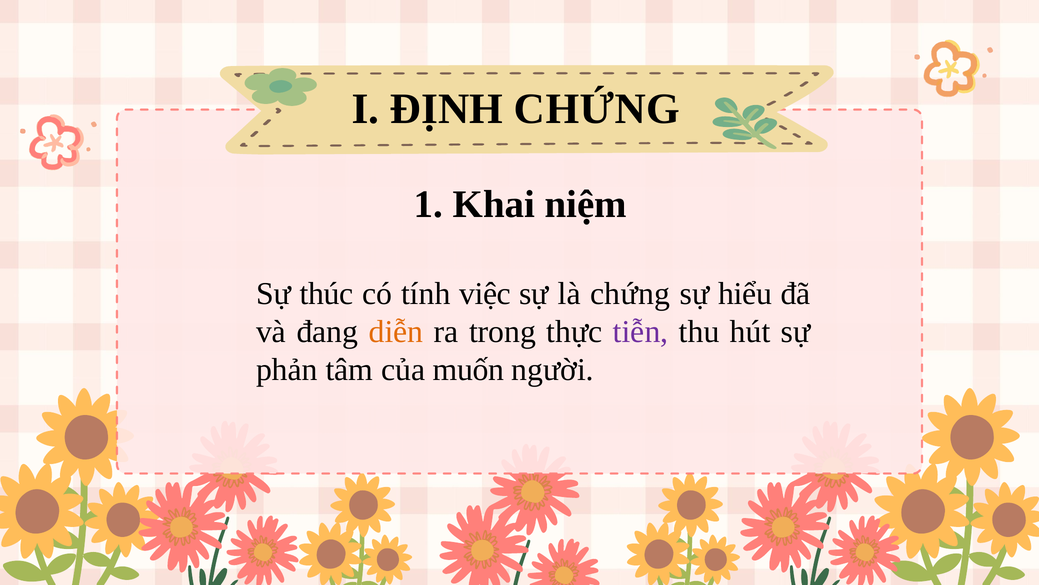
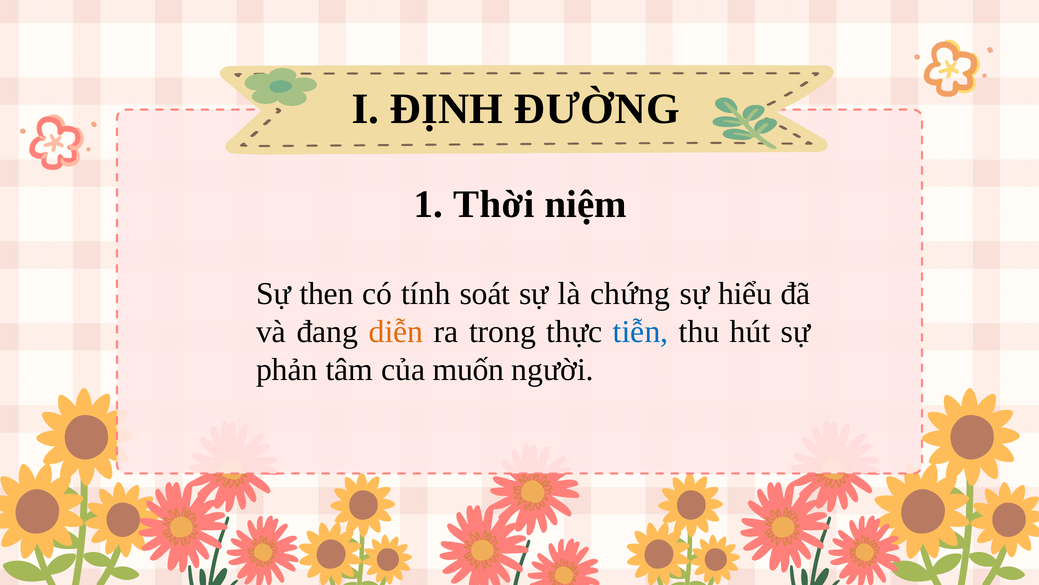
ĐỊNH CHỨNG: CHỨNG -> ĐƯỜNG
Khai: Khai -> Thời
thúc: thúc -> then
việc: việc -> soát
tiễn colour: purple -> blue
